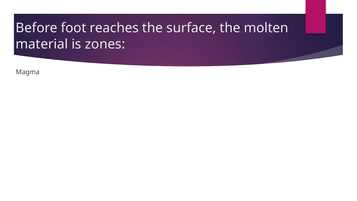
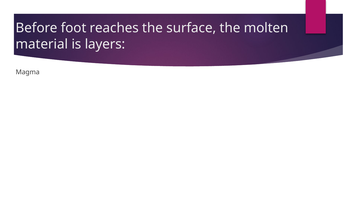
zones: zones -> layers
